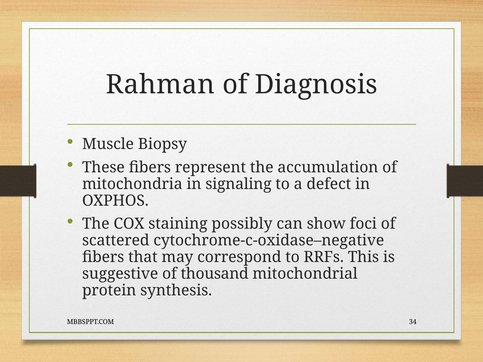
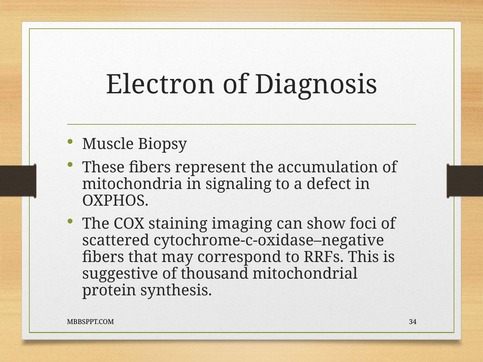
Rahman: Rahman -> Electron
possibly: possibly -> imaging
